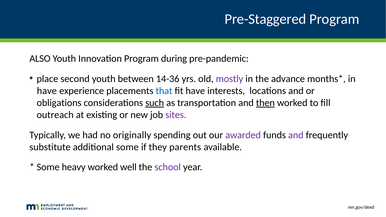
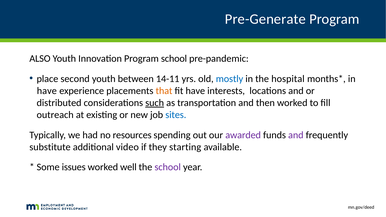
Pre-Staggered: Pre-Staggered -> Pre-Generate
Program during: during -> school
14-36: 14-36 -> 14-11
mostly colour: purple -> blue
advance: advance -> hospital
that colour: blue -> orange
obligations: obligations -> distributed
then underline: present -> none
sites colour: purple -> blue
originally: originally -> resources
additional some: some -> video
parents: parents -> starting
heavy: heavy -> issues
